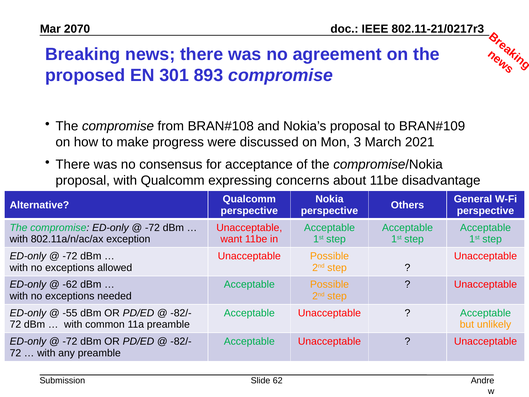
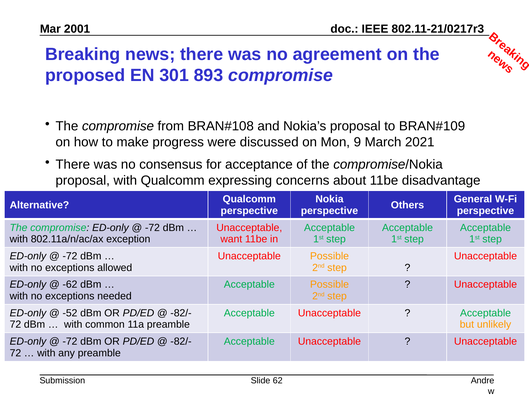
2070: 2070 -> 2001
3: 3 -> 9
-55: -55 -> -52
